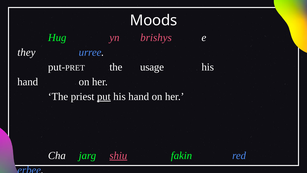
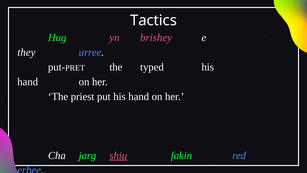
Moods: Moods -> Tactics
brishys: brishys -> brishey
usage: usage -> typed
put underline: present -> none
